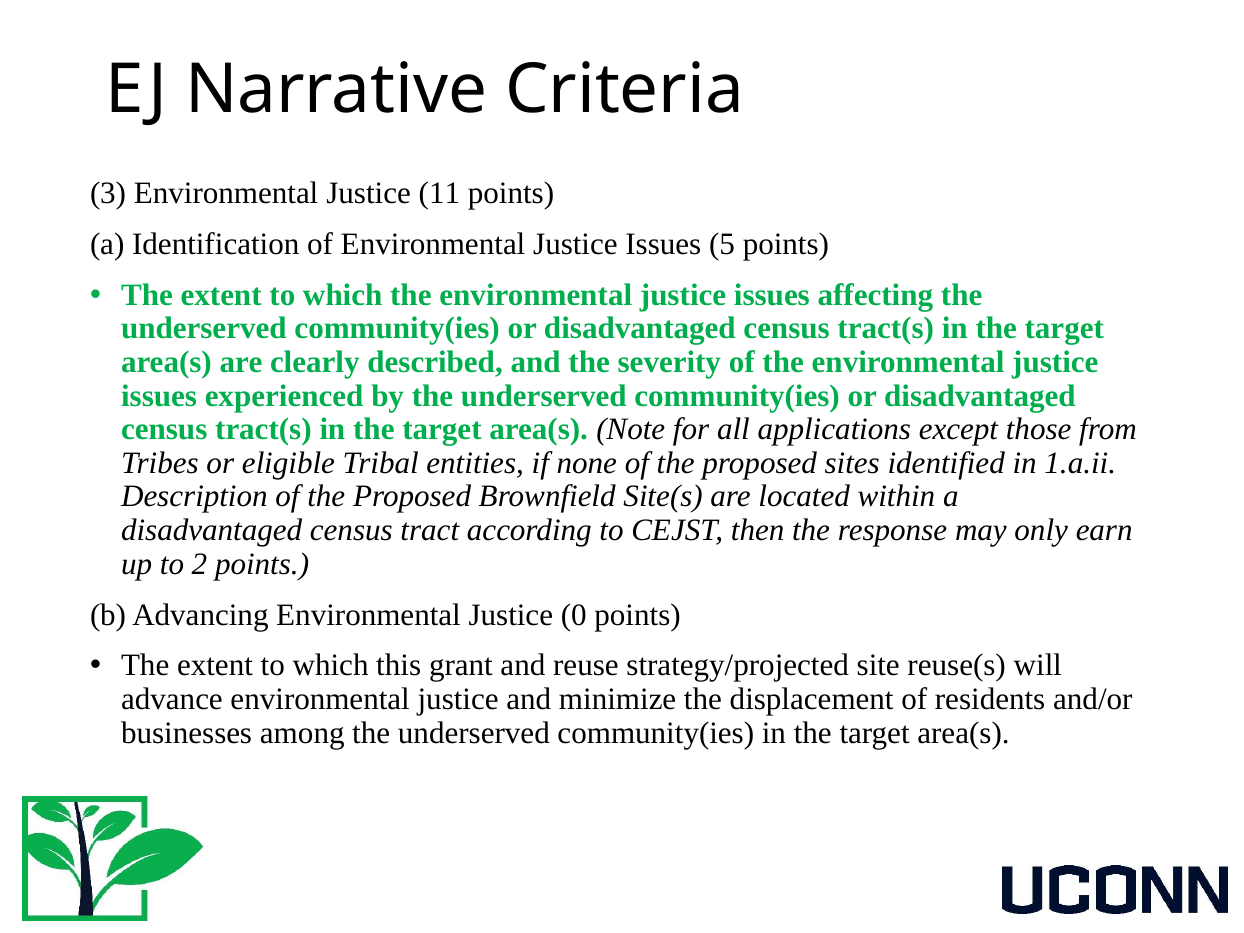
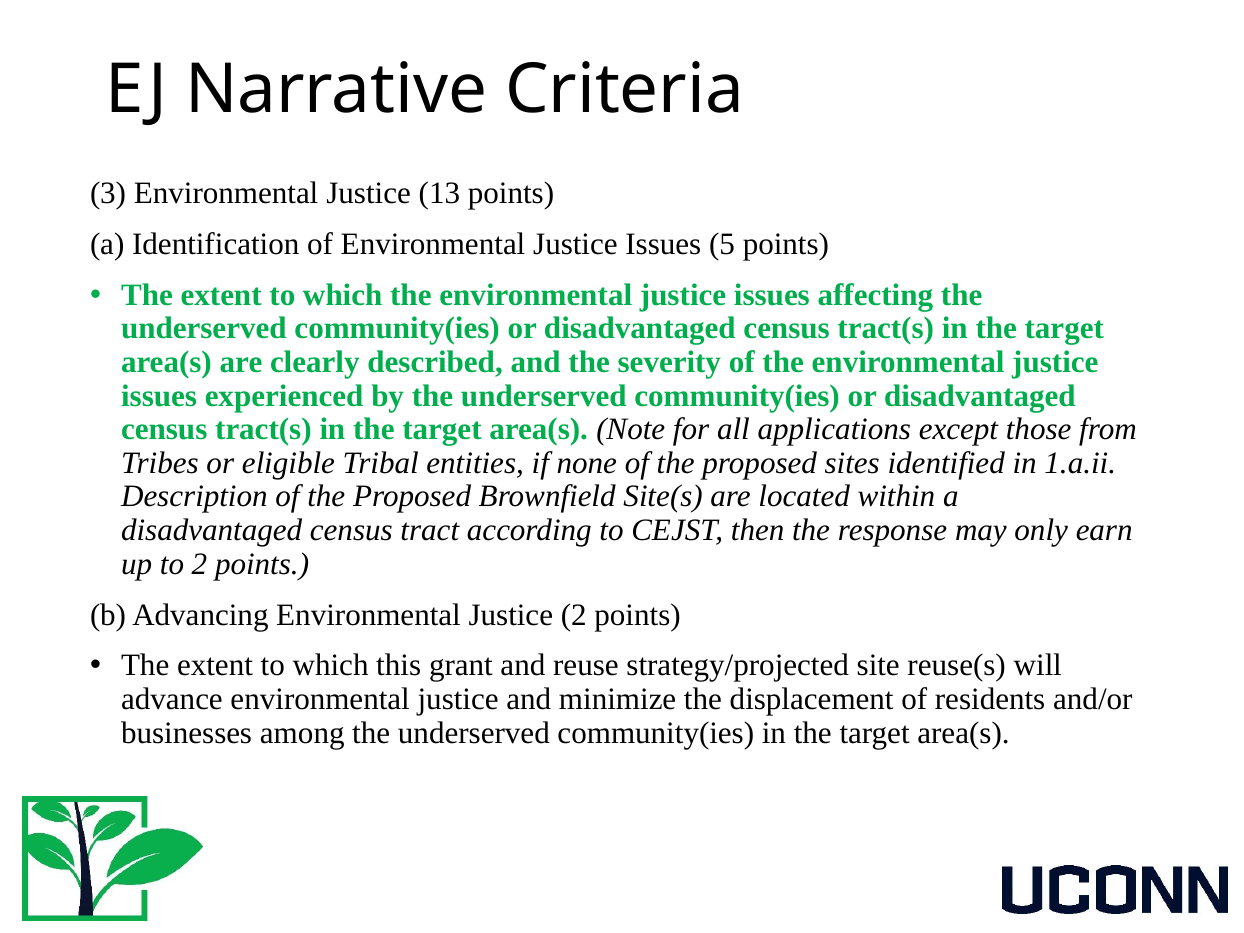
11: 11 -> 13
Justice 0: 0 -> 2
